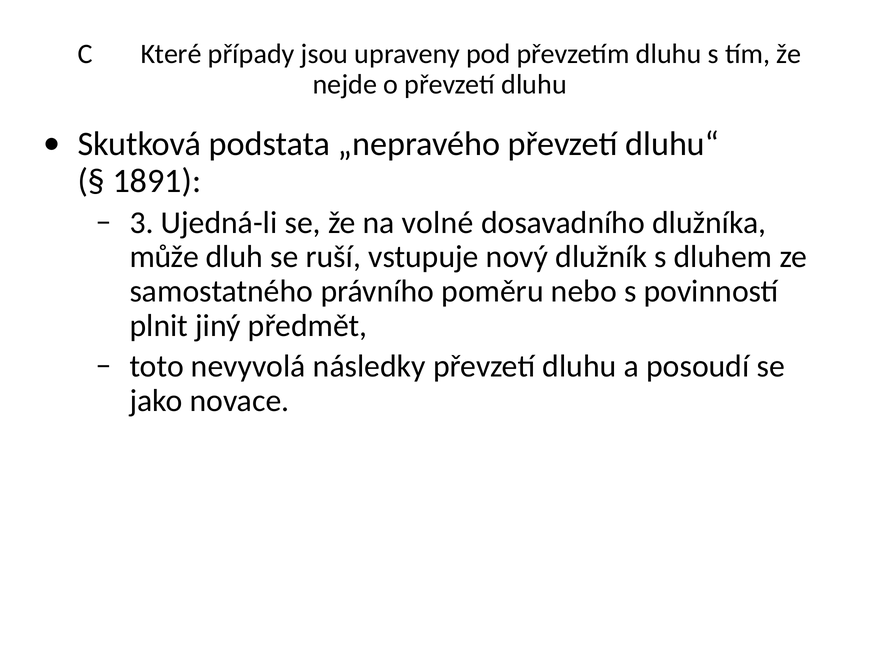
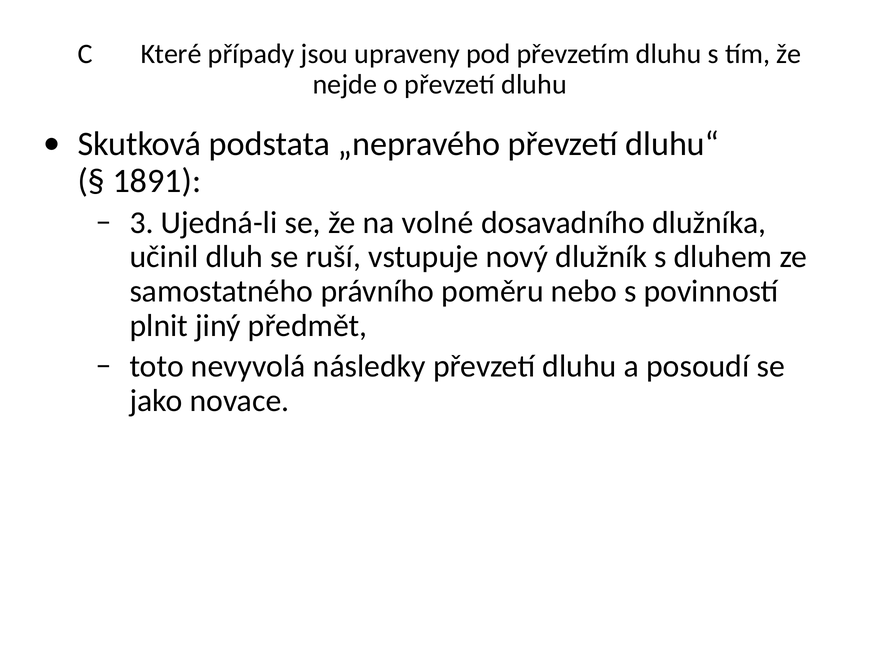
může: může -> učinil
